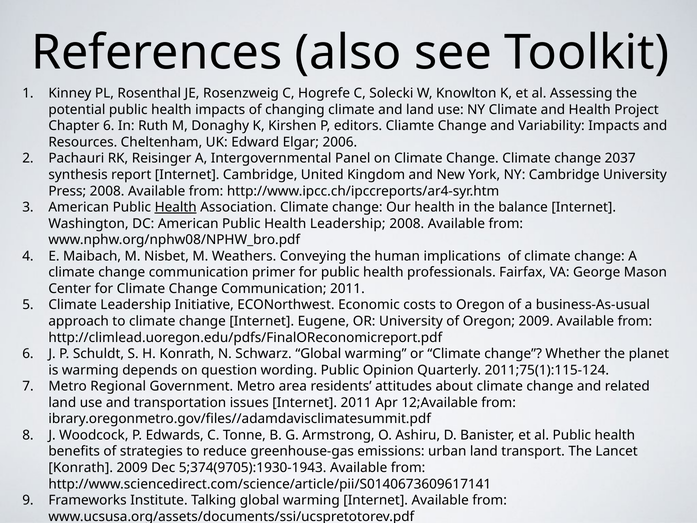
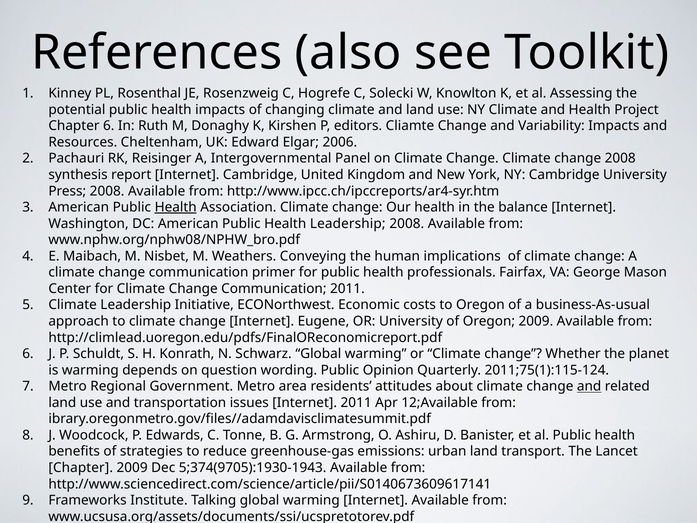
change 2037: 2037 -> 2008
and at (589, 386) underline: none -> present
Konrath at (81, 468): Konrath -> Chapter
